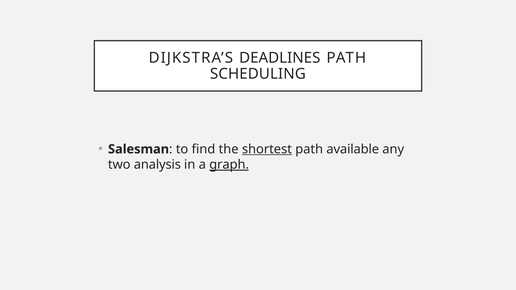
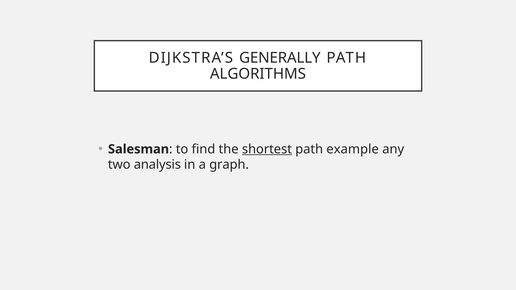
DEADLINES: DEADLINES -> GENERALLY
SCHEDULING: SCHEDULING -> ALGORITHMS
available: available -> example
graph underline: present -> none
